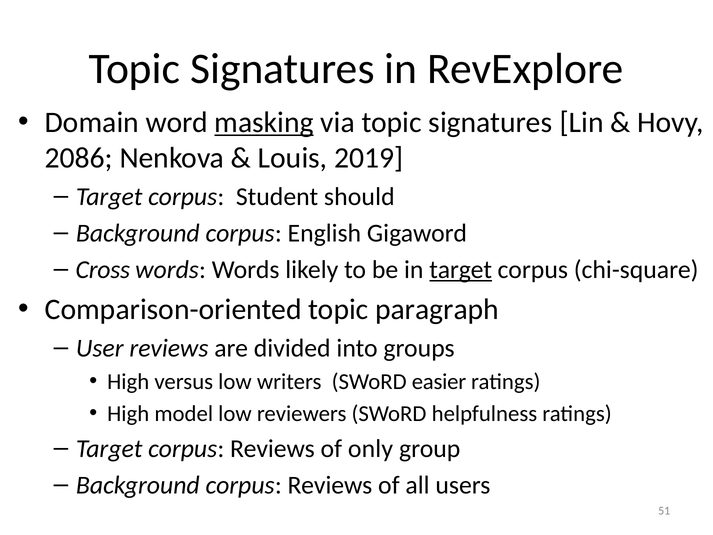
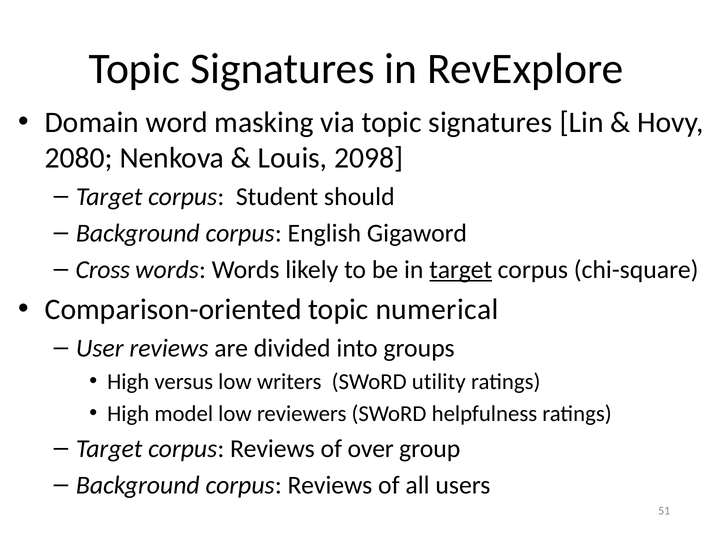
masking underline: present -> none
2086: 2086 -> 2080
2019: 2019 -> 2098
paragraph: paragraph -> numerical
easier: easier -> utility
only: only -> over
